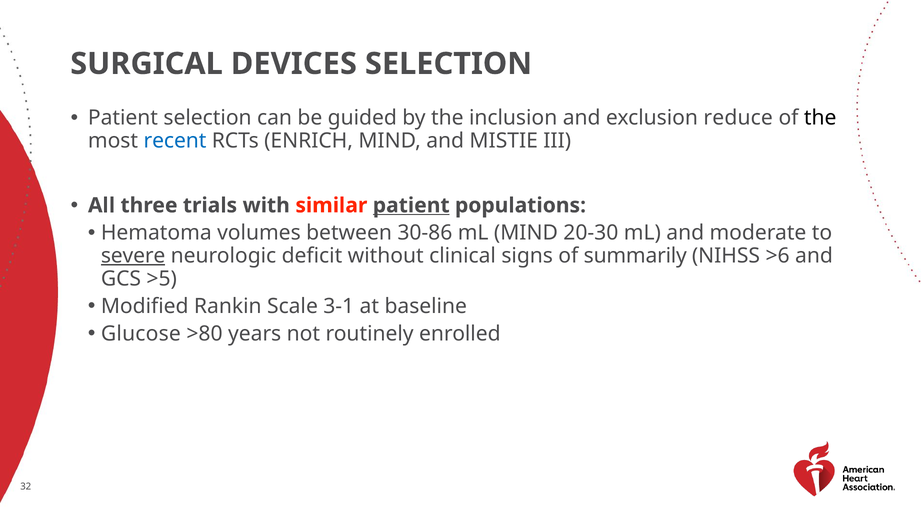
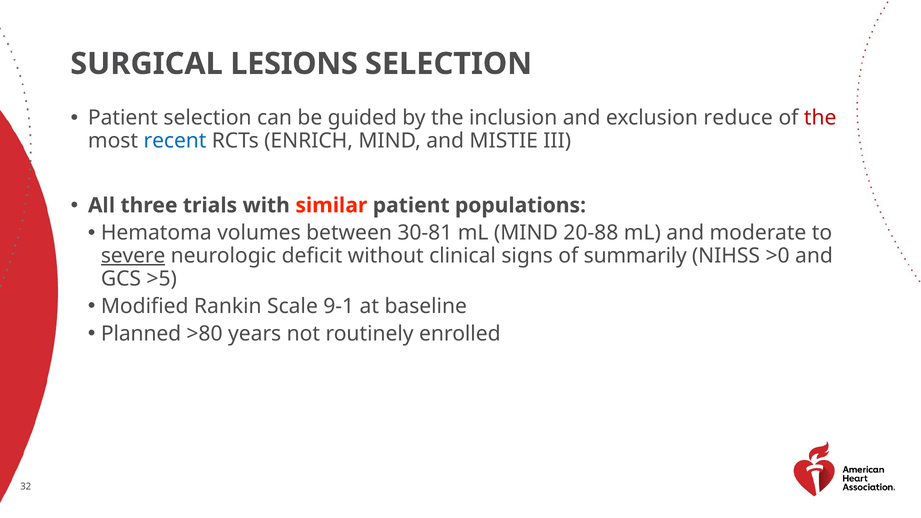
DEVICES: DEVICES -> LESIONS
the at (820, 118) colour: black -> red
patient at (411, 205) underline: present -> none
30-86: 30-86 -> 30-81
20-30: 20-30 -> 20-88
>6: >6 -> >0
3-1: 3-1 -> 9-1
Glucose: Glucose -> Planned
